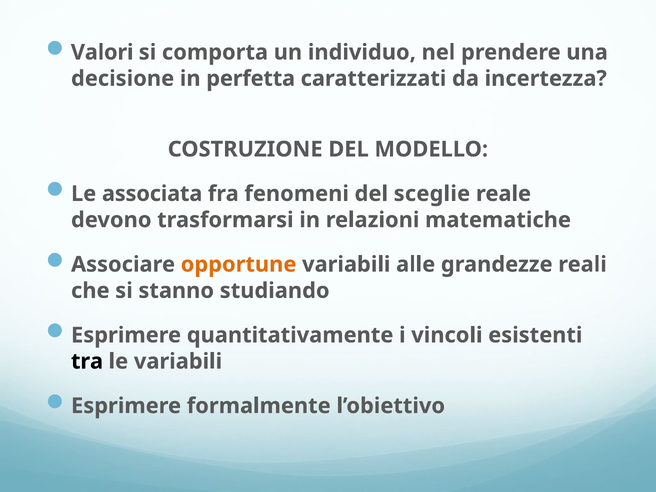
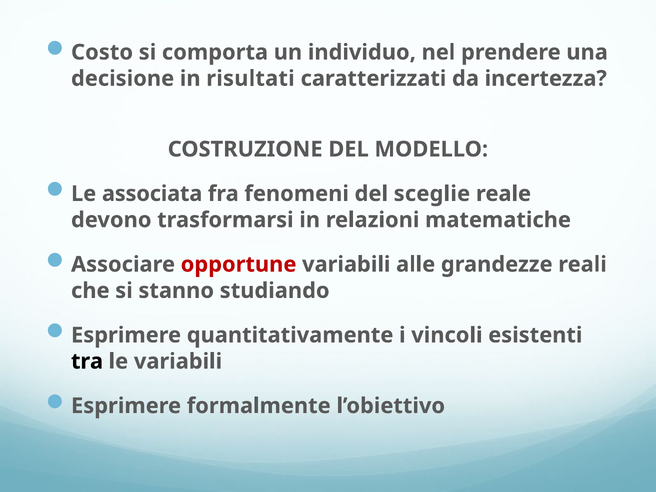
Valori: Valori -> Costo
perfetta: perfetta -> risultati
opportune colour: orange -> red
